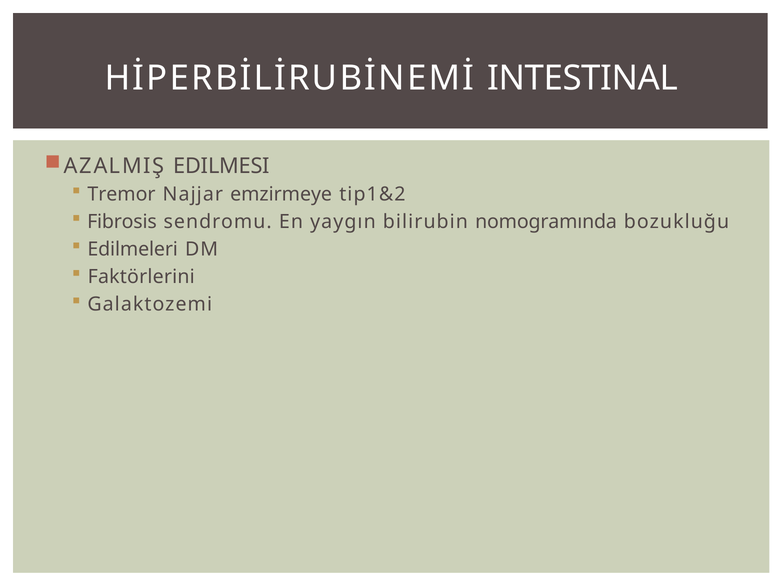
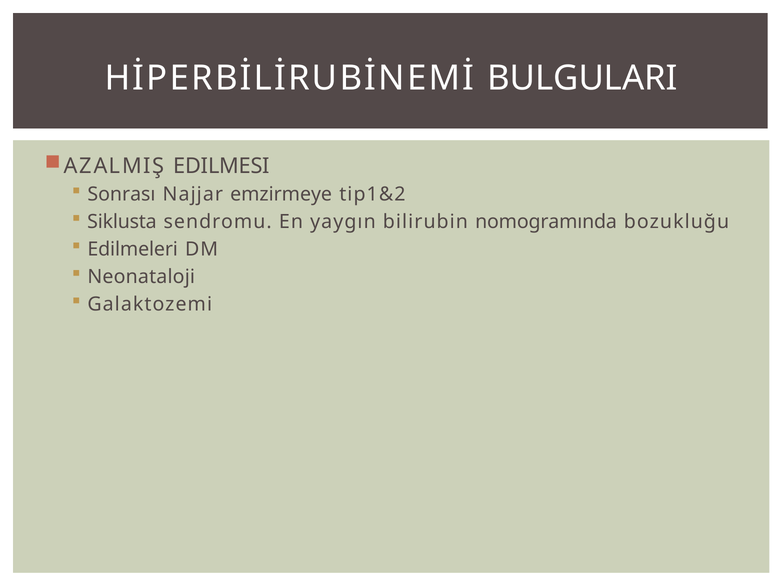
INTESTINAL: INTESTINAL -> BULGULARI
Tremor: Tremor -> Sonrası
Fibrosis: Fibrosis -> Siklusta
Faktörlerini: Faktörlerini -> Neonataloji
